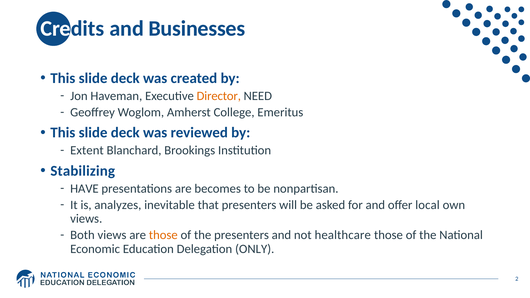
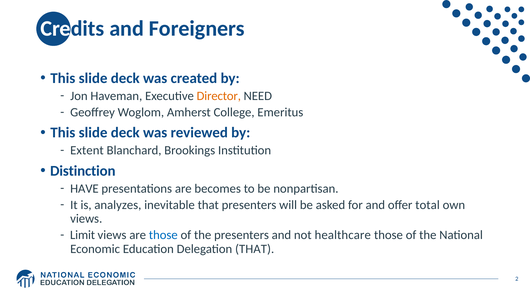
Businesses: Businesses -> Foreigners
Stabilizing: Stabilizing -> Distinction
local: local -> total
Both: Both -> Limit
those at (163, 235) colour: orange -> blue
Delegation ONLY: ONLY -> THAT
